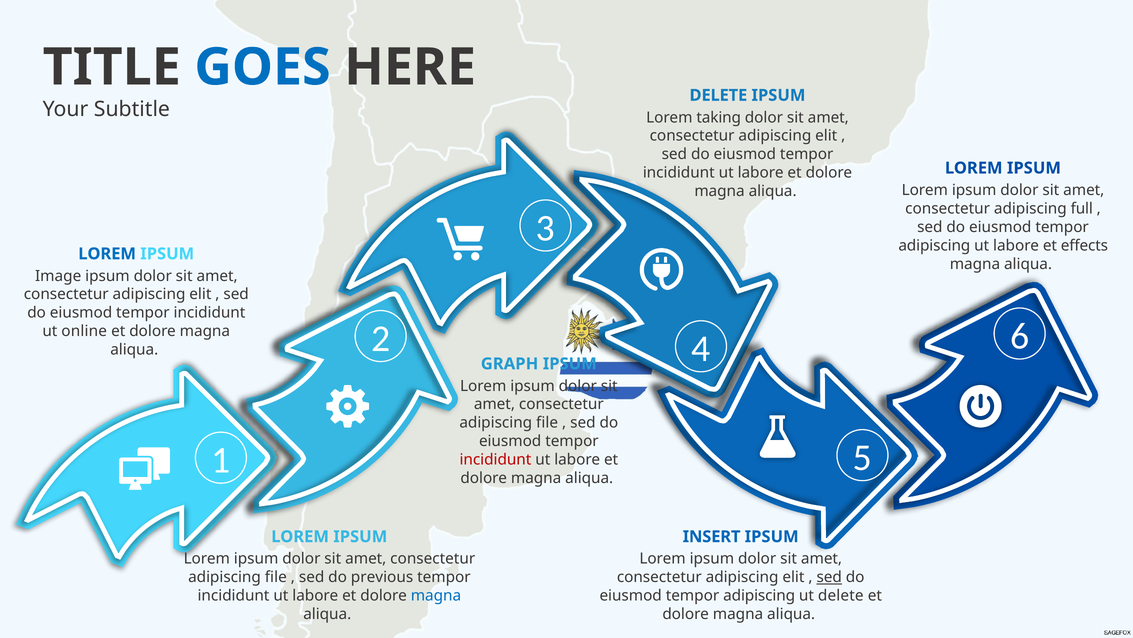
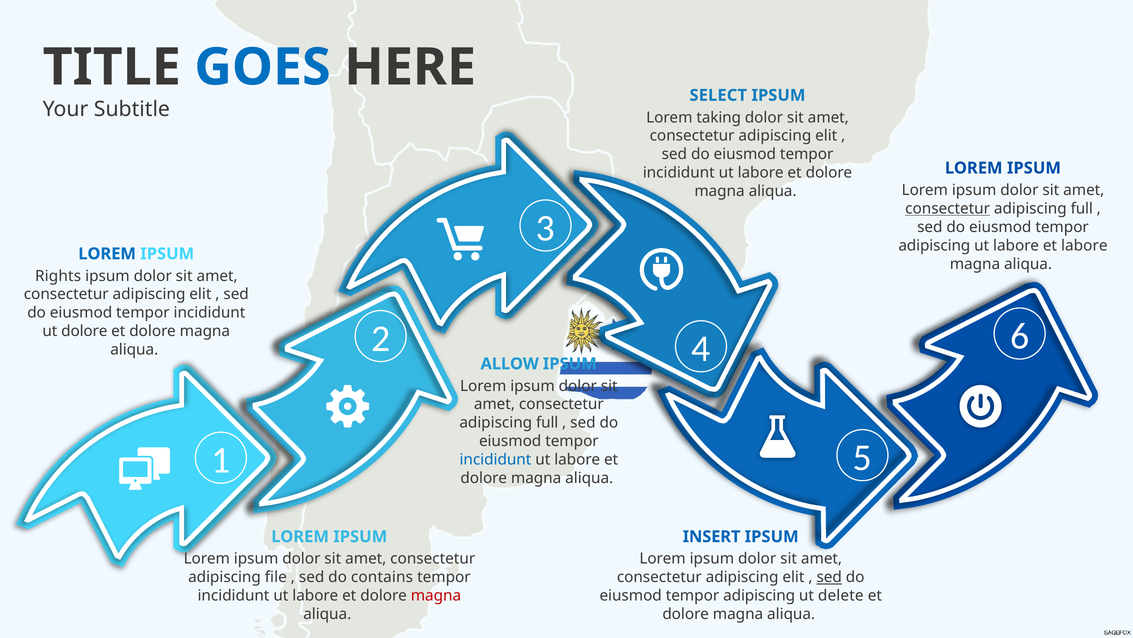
DELETE at (718, 95): DELETE -> SELECT
consectetur at (948, 208) underline: none -> present
et effects: effects -> labore
Image: Image -> Rights
ut online: online -> dolore
GRAPH: GRAPH -> ALLOW
file at (547, 422): file -> full
incididunt at (495, 459) colour: red -> blue
previous: previous -> contains
magna at (436, 595) colour: blue -> red
